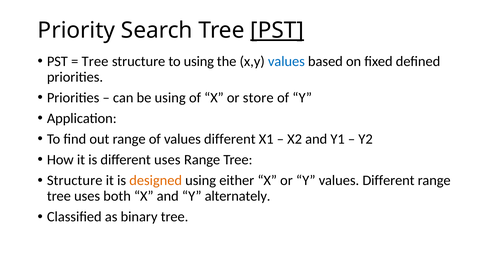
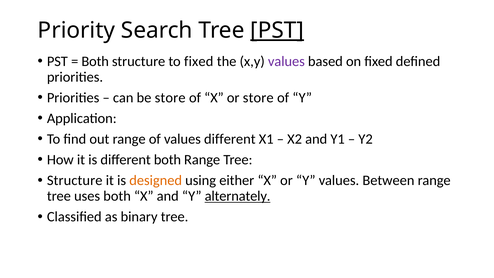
Tree at (95, 61): Tree -> Both
to using: using -> fixed
values at (286, 61) colour: blue -> purple
be using: using -> store
different uses: uses -> both
Y values Different: Different -> Between
alternately underline: none -> present
